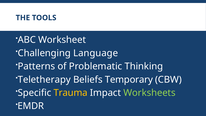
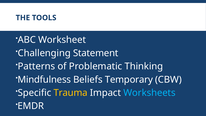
Language: Language -> Statement
Teletherapy: Teletherapy -> Mindfulness
Worksheets colour: light green -> light blue
